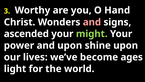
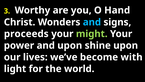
and at (92, 22) colour: pink -> light blue
ascended: ascended -> proceeds
ages: ages -> with
